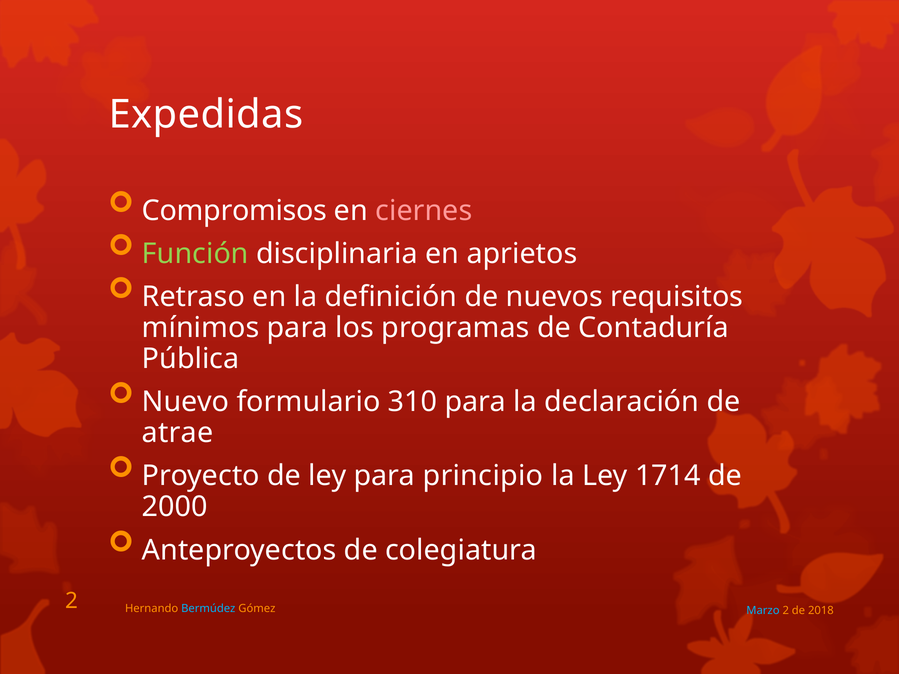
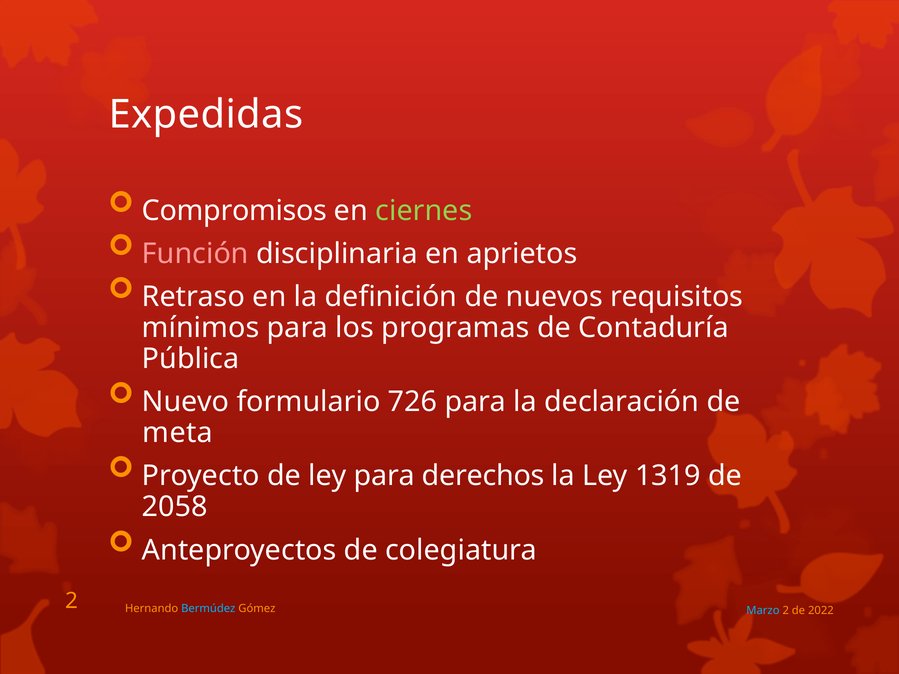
ciernes colour: pink -> light green
Función colour: light green -> pink
310: 310 -> 726
atrae: atrae -> meta
principio: principio -> derechos
1714: 1714 -> 1319
2000: 2000 -> 2058
2018: 2018 -> 2022
